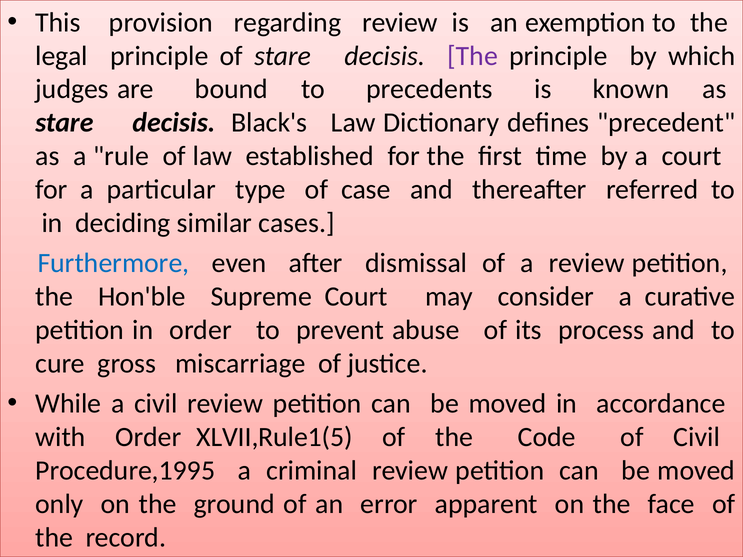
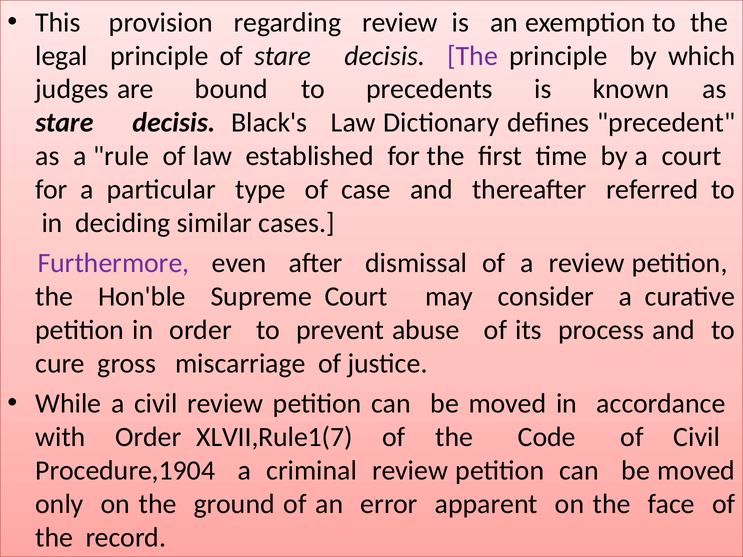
Furthermore colour: blue -> purple
XLVII,Rule1(5: XLVII,Rule1(5 -> XLVII,Rule1(7
Procedure,1995: Procedure,1995 -> Procedure,1904
